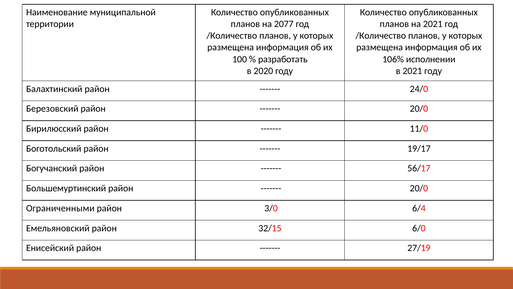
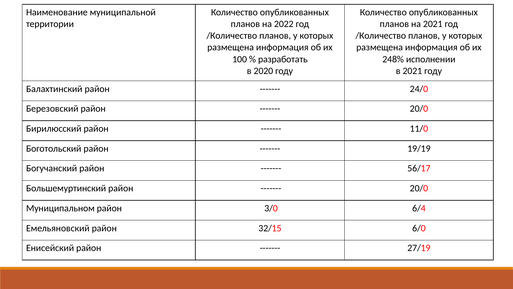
2077: 2077 -> 2022
106%: 106% -> 248%
19/17: 19/17 -> 19/19
Ограниченными: Ограниченными -> Муниципальном
